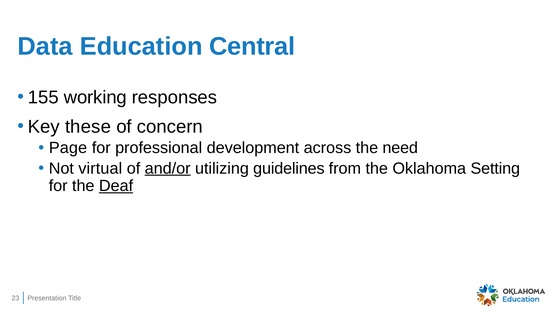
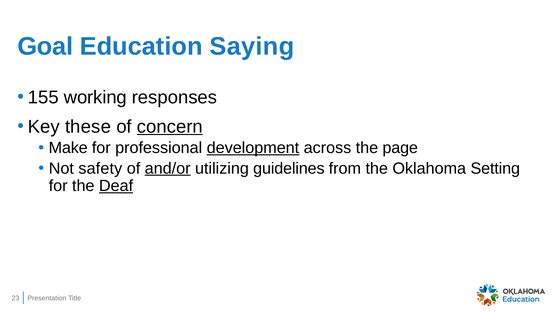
Data: Data -> Goal
Central: Central -> Saying
concern underline: none -> present
Page: Page -> Make
development underline: none -> present
need: need -> page
virtual: virtual -> safety
